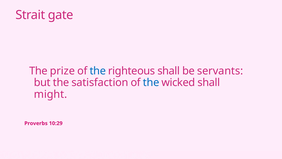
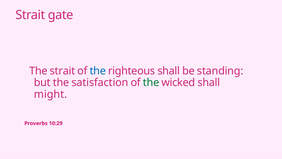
The prize: prize -> strait
servants: servants -> standing
the at (151, 82) colour: blue -> green
